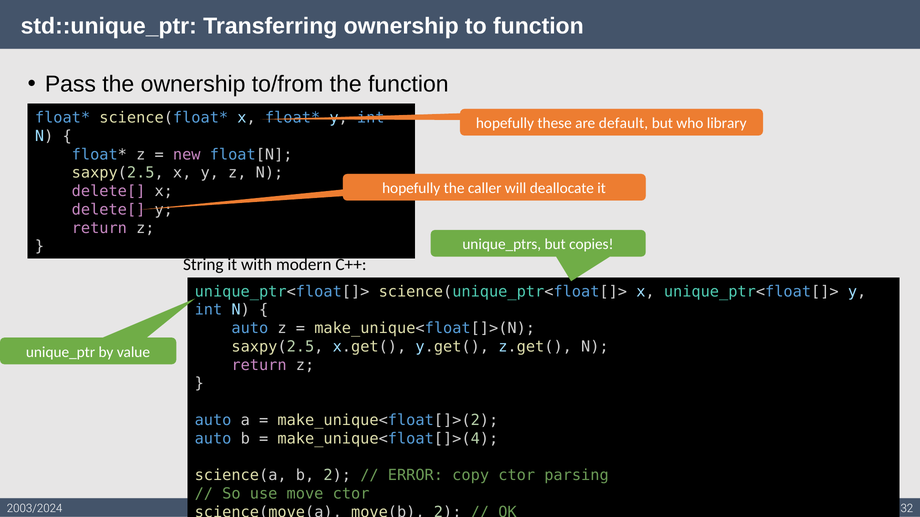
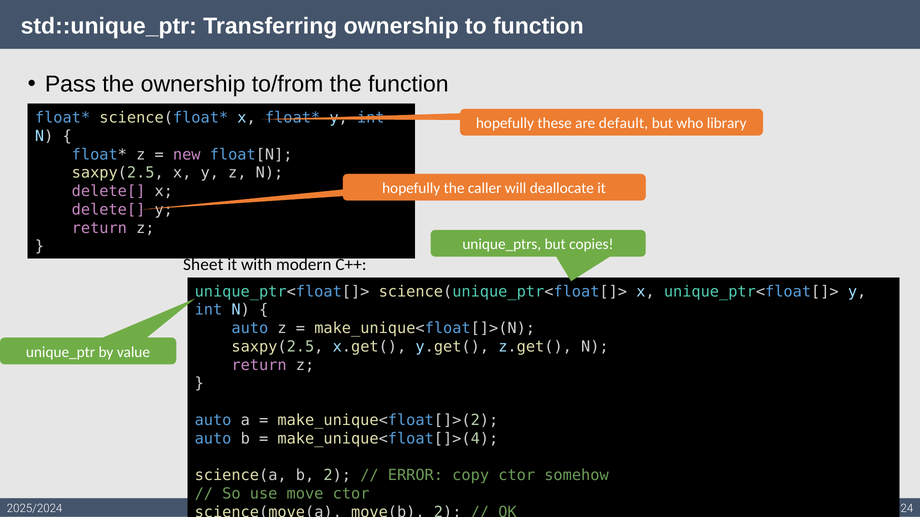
String: String -> Sheet
parsing: parsing -> somehow
2003/2024: 2003/2024 -> 2025/2024
32: 32 -> 24
